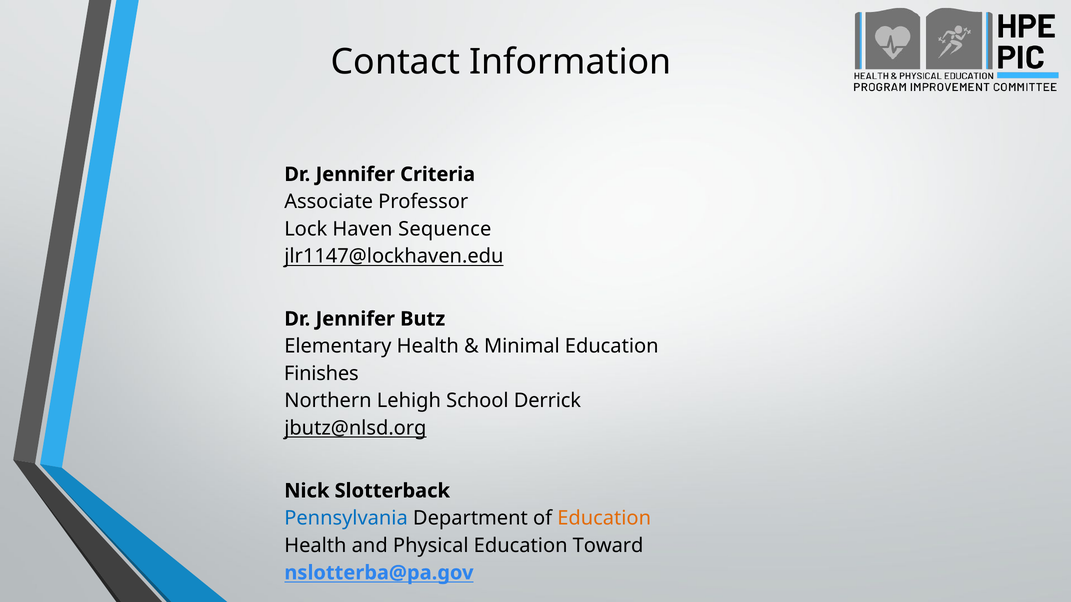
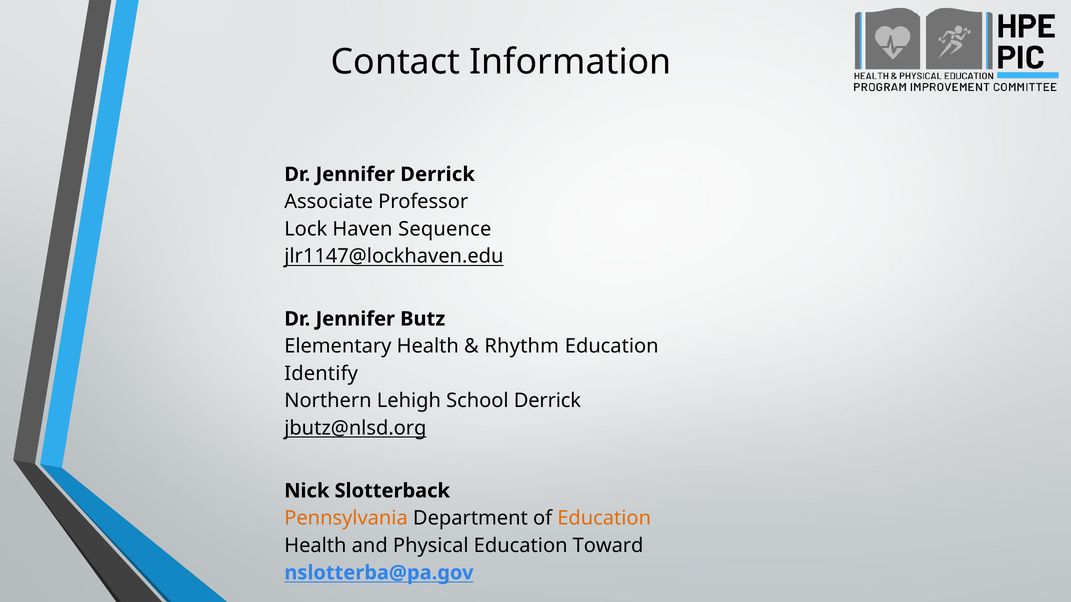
Jennifer Criteria: Criteria -> Derrick
Minimal: Minimal -> Rhythm
Finishes: Finishes -> Identify
Pennsylvania colour: blue -> orange
